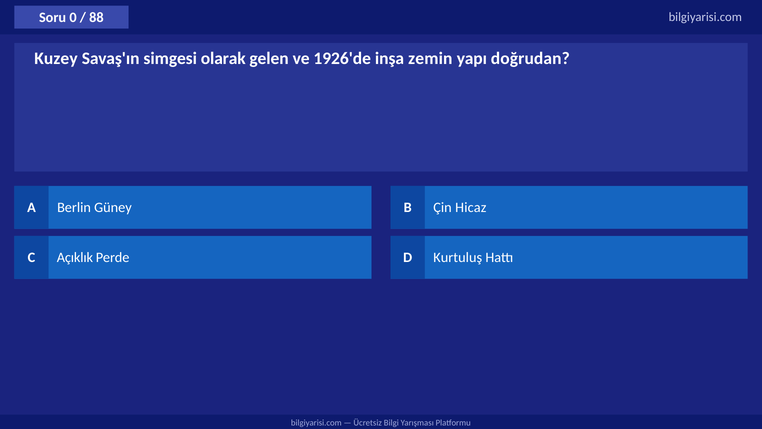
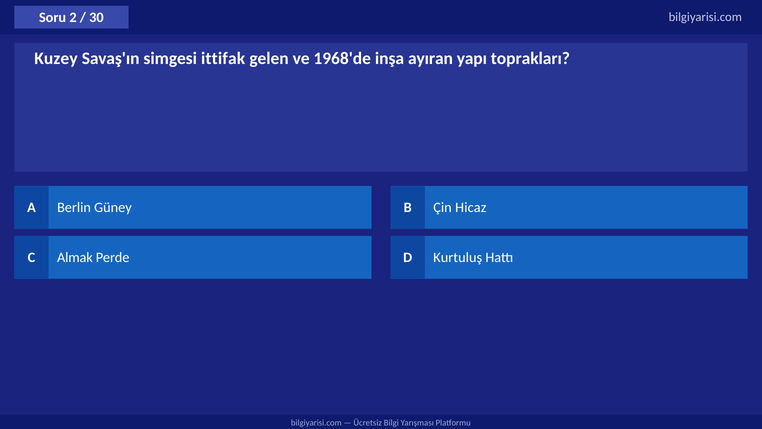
0: 0 -> 2
88: 88 -> 30
olarak: olarak -> ittifak
1926'de: 1926'de -> 1968'de
zemin: zemin -> ayıran
doğrudan: doğrudan -> toprakları
Açıklık: Açıklık -> Almak
